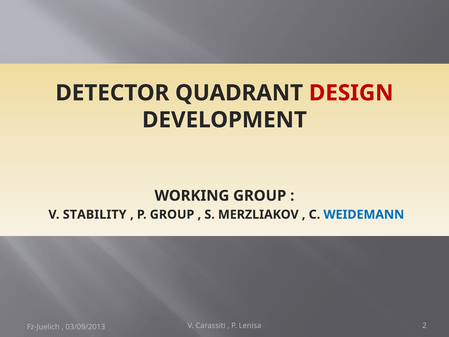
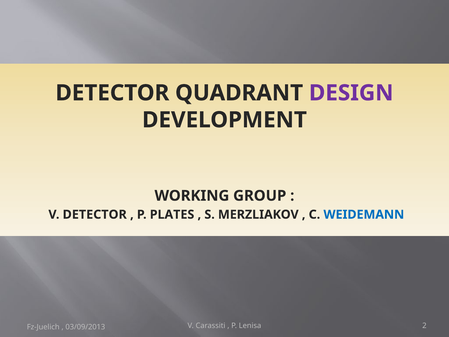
DESIGN colour: red -> purple
V STABILITY: STABILITY -> DETECTOR
P GROUP: GROUP -> PLATES
